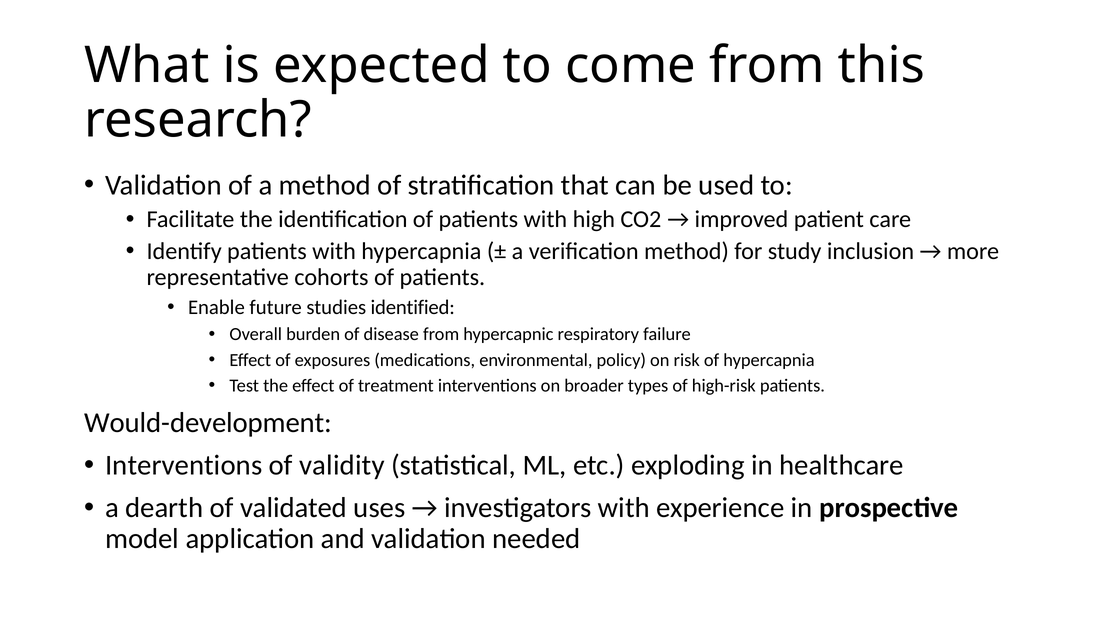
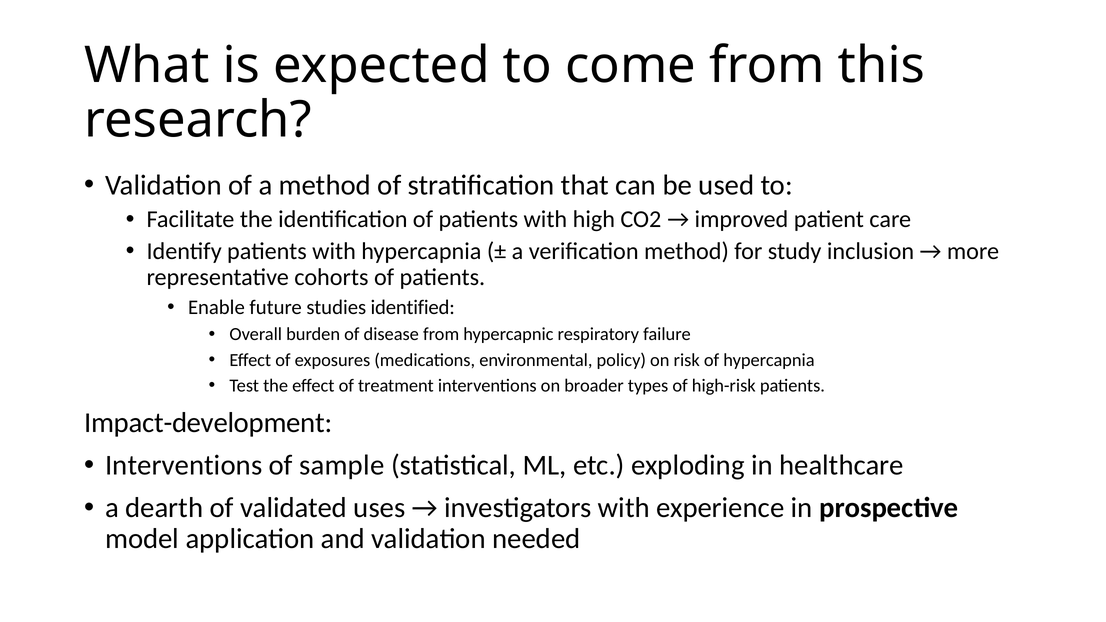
Would-development: Would-development -> Impact-development
validity: validity -> sample
